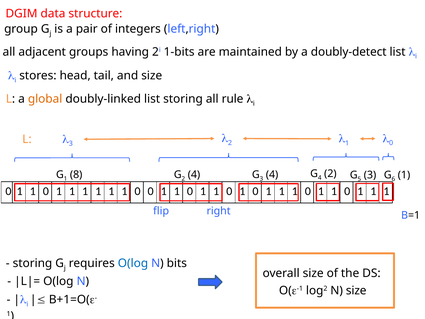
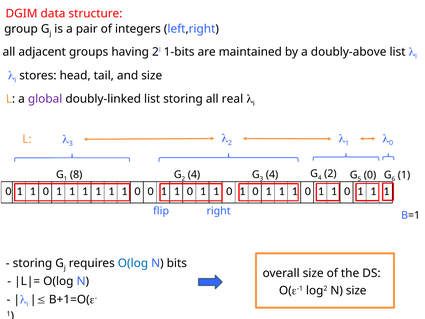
doubly-detect: doubly-detect -> doubly-above
global colour: orange -> purple
rule: rule -> real
3 at (370, 175): 3 -> 0
